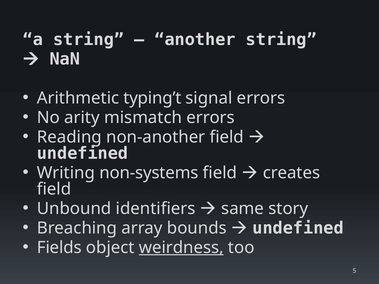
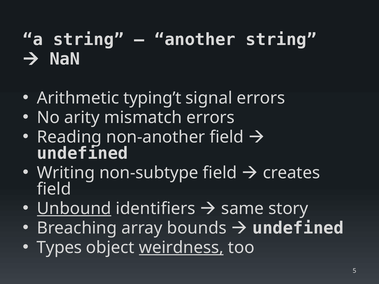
non-systems: non-systems -> non-subtype
Unbound underline: none -> present
Fields: Fields -> Types
